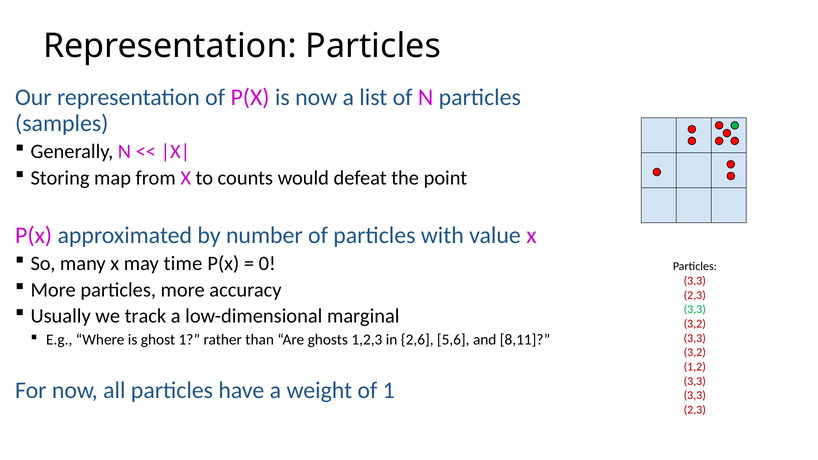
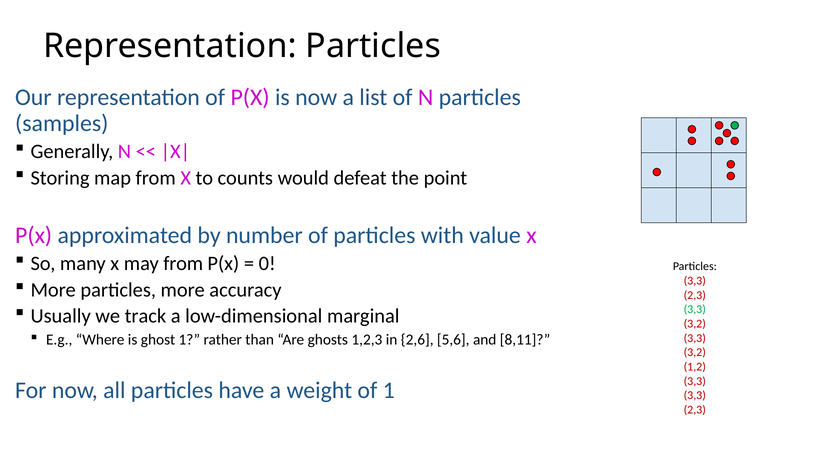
may time: time -> from
